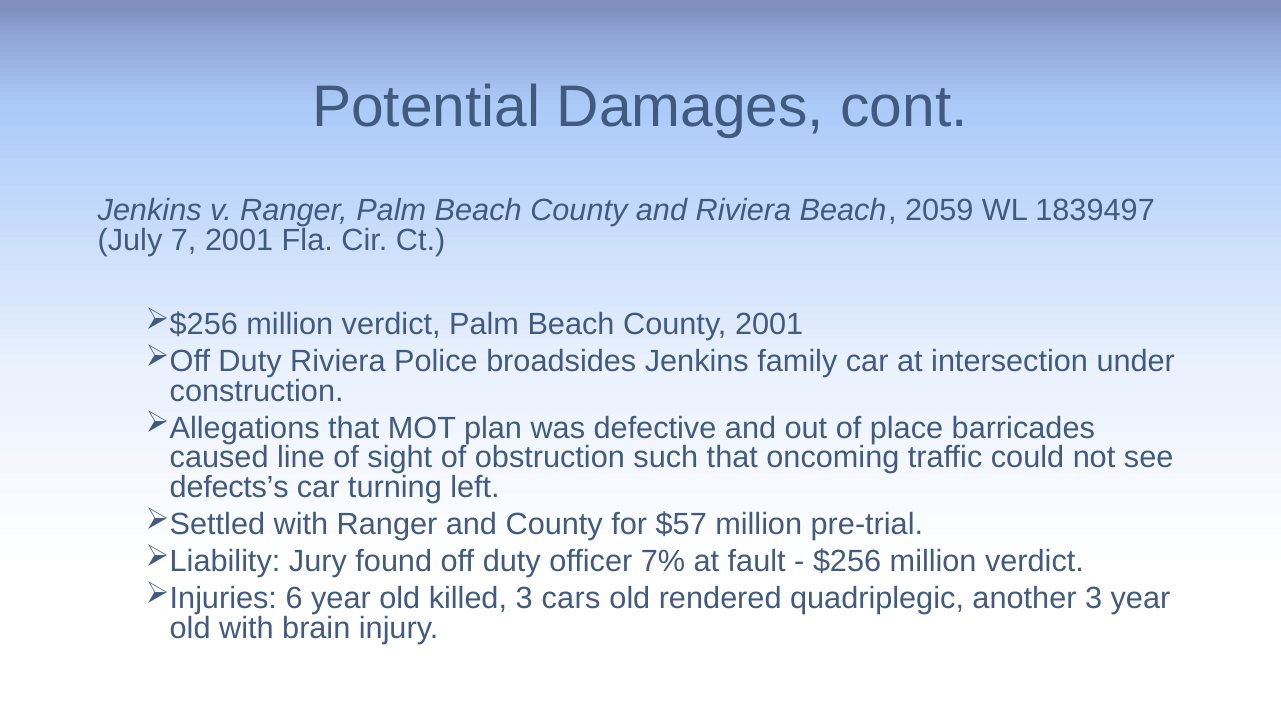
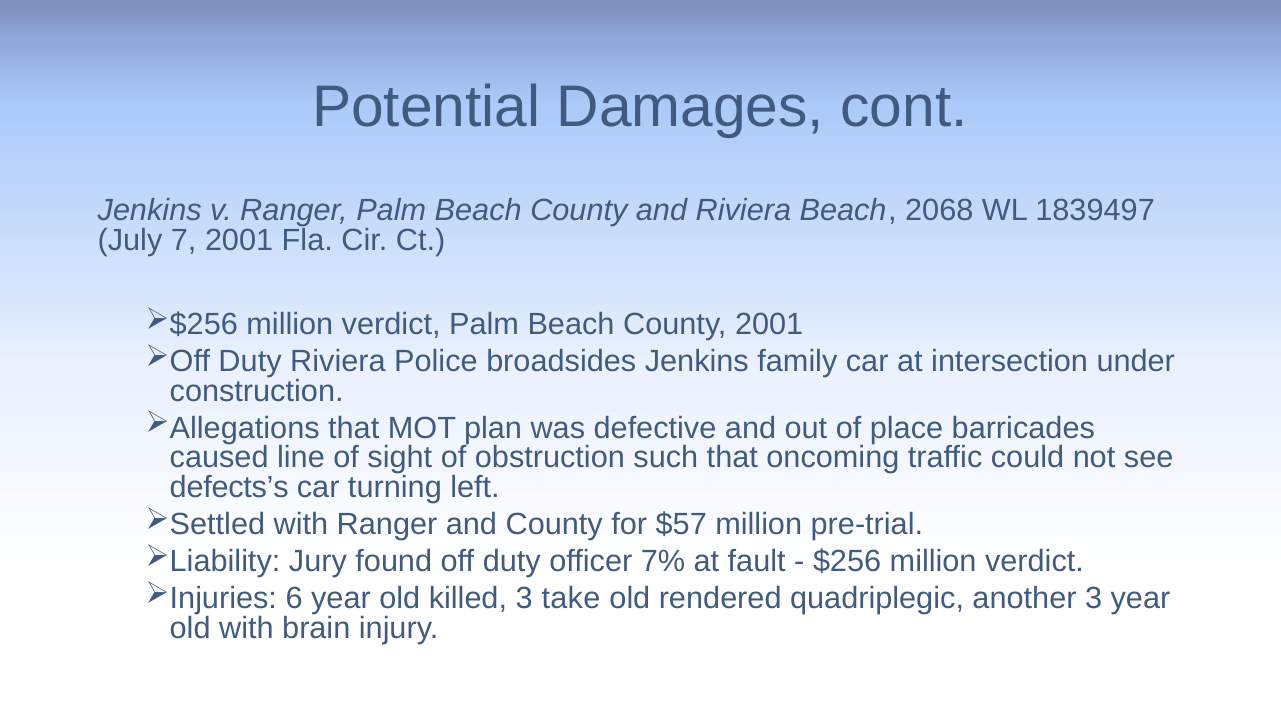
2059: 2059 -> 2068
cars: cars -> take
